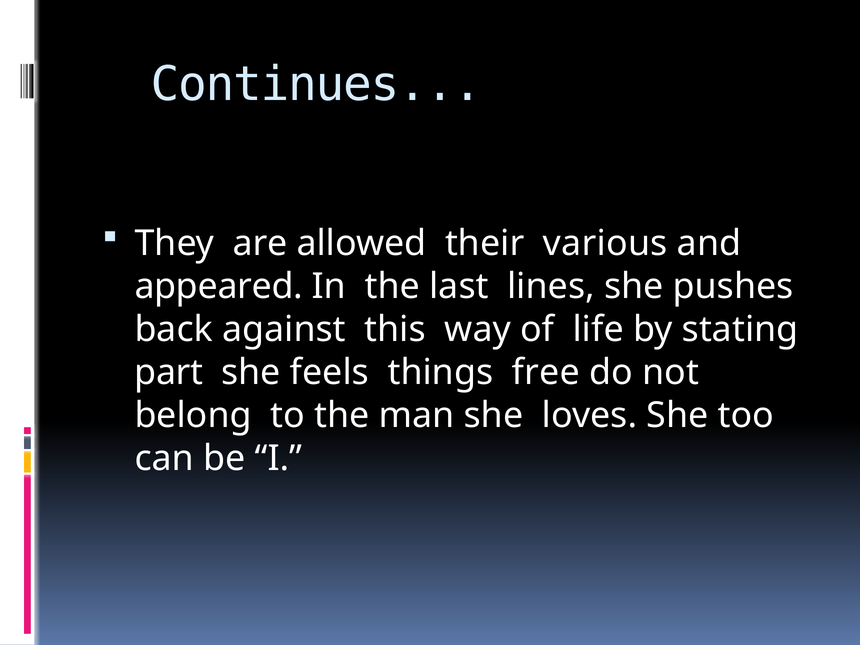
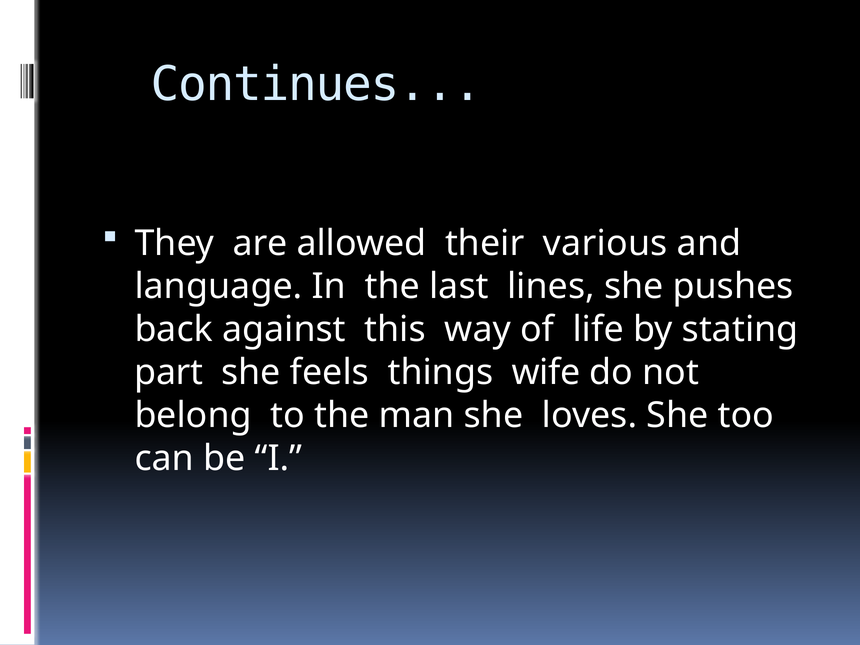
appeared: appeared -> language
free: free -> wife
